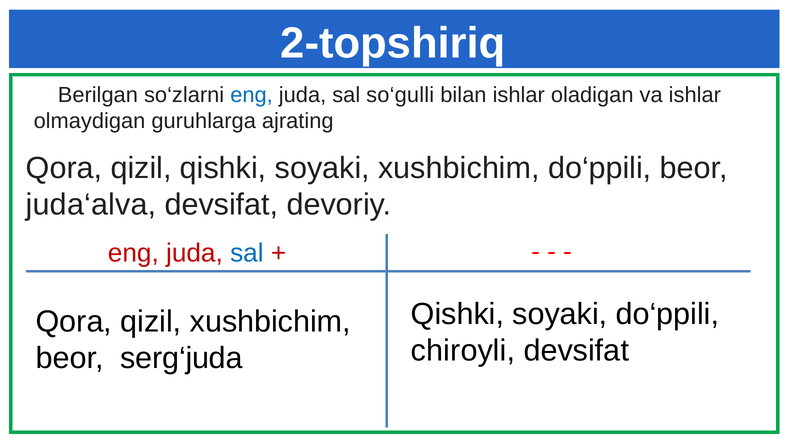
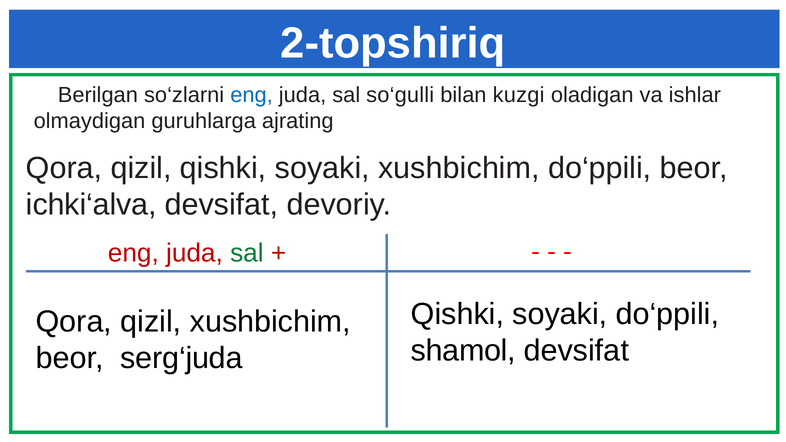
bilan ishlar: ishlar -> kuzgi
juda‘alva: juda‘alva -> ichki‘alva
sal at (247, 253) colour: blue -> green
chiroyli: chiroyli -> shamol
